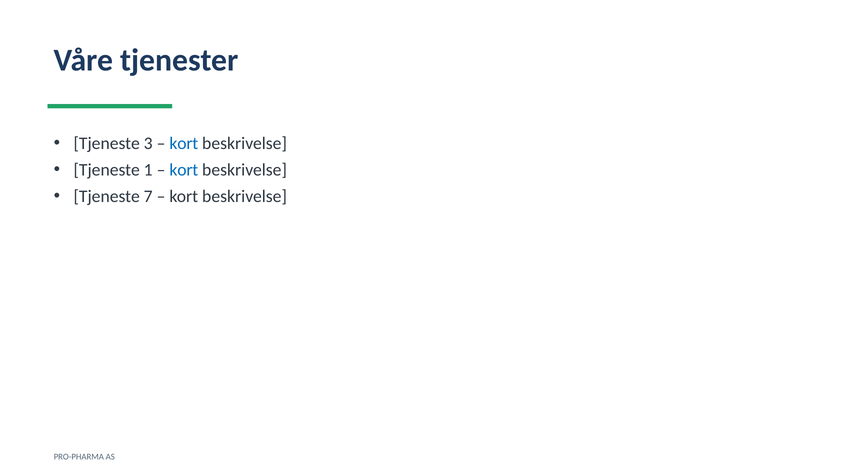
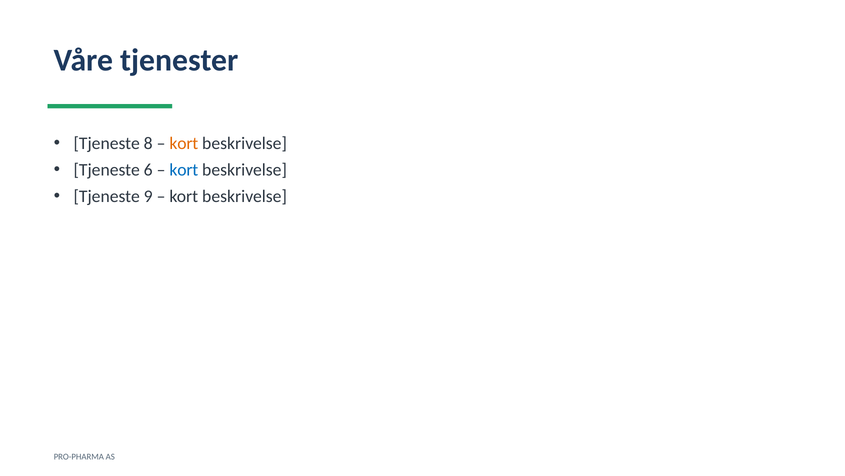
3: 3 -> 8
kort at (184, 143) colour: blue -> orange
1: 1 -> 6
7: 7 -> 9
